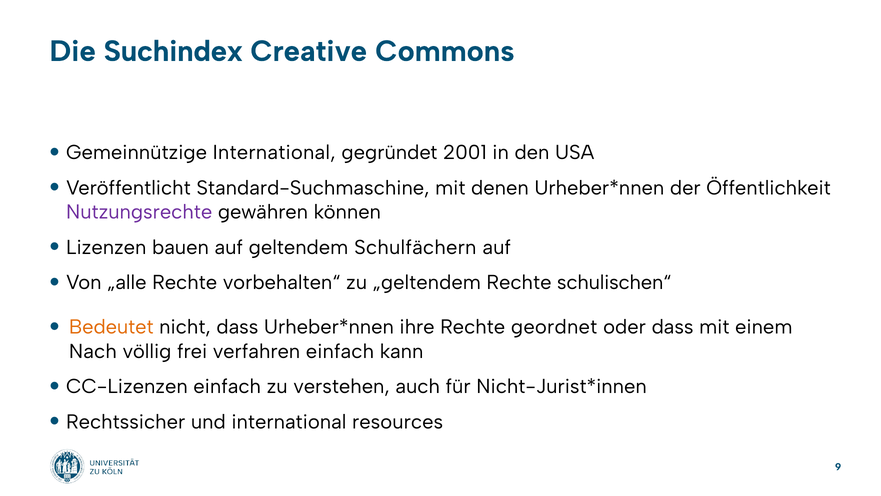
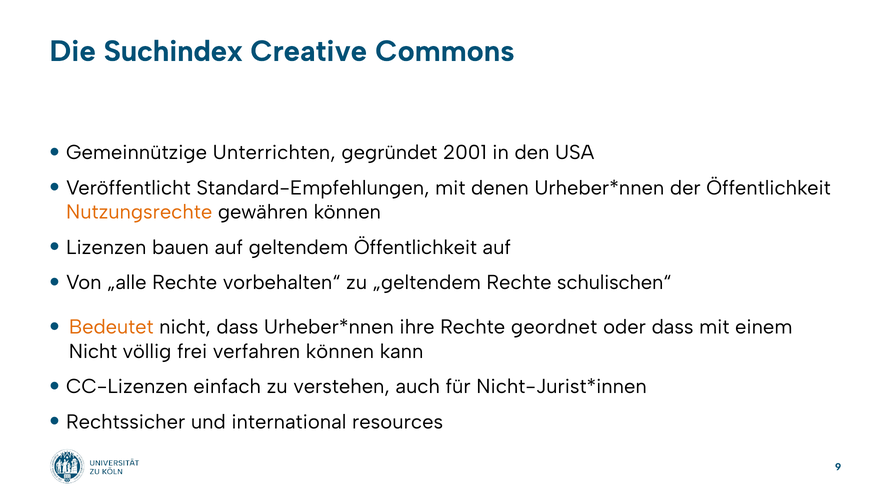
Gemeinnützige International: International -> Unterrichten
Standard-Suchmaschine: Standard-Suchmaschine -> Standard-Empfehlungen
Nutzungsrechte colour: purple -> orange
geltendem Schulfächern: Schulfächern -> Öffentlichkeit
Nach at (93, 351): Nach -> Nicht
verfahren einfach: einfach -> können
